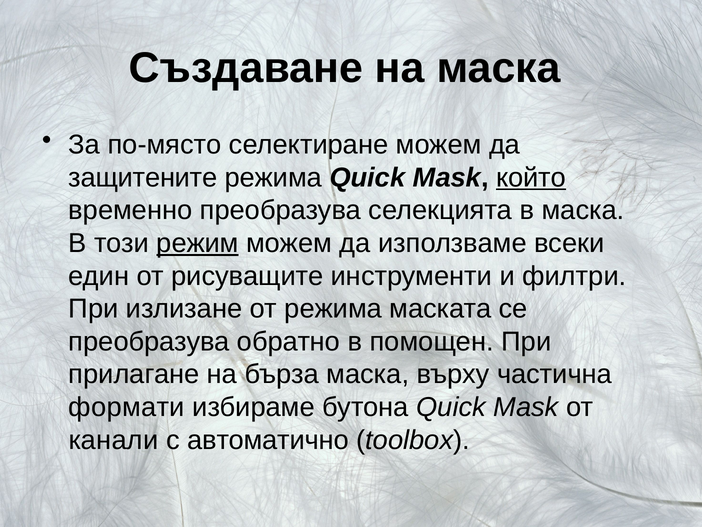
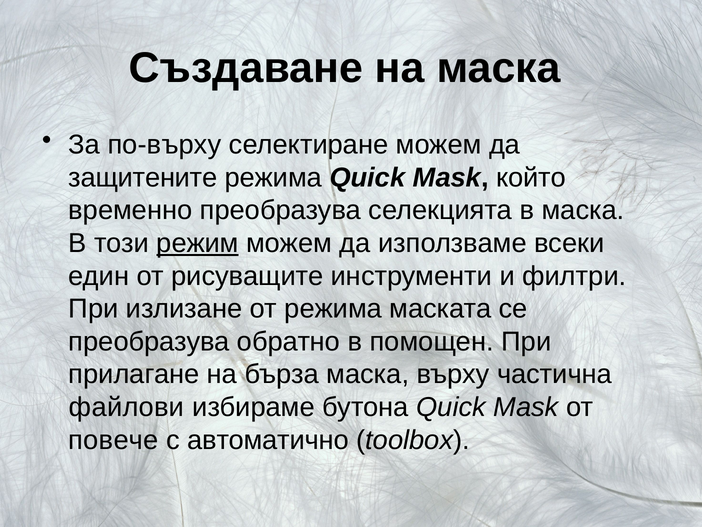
по-място: по-място -> по-върху
който underline: present -> none
формати: формати -> файлови
канали: канали -> повече
